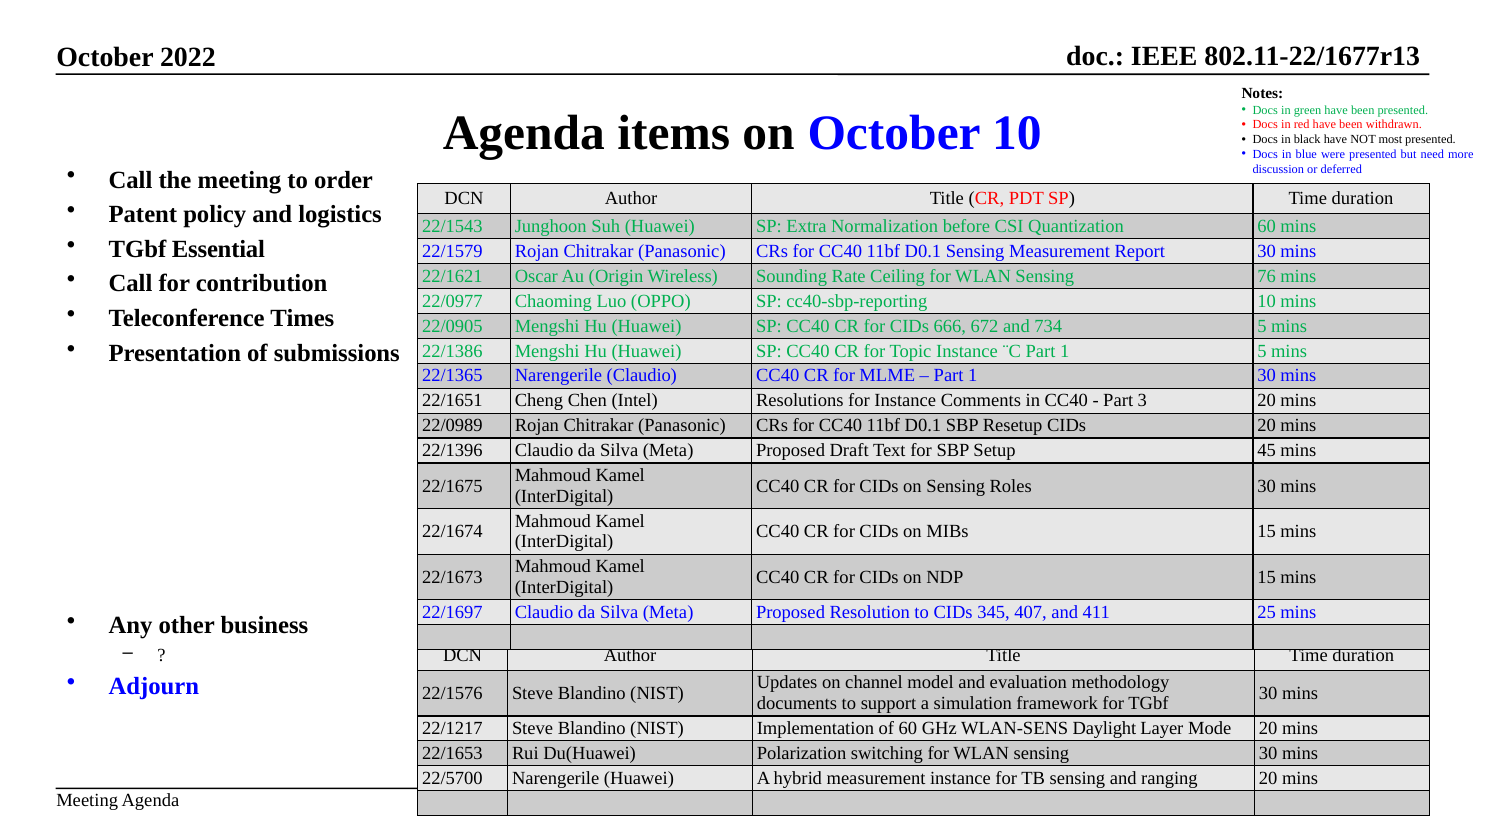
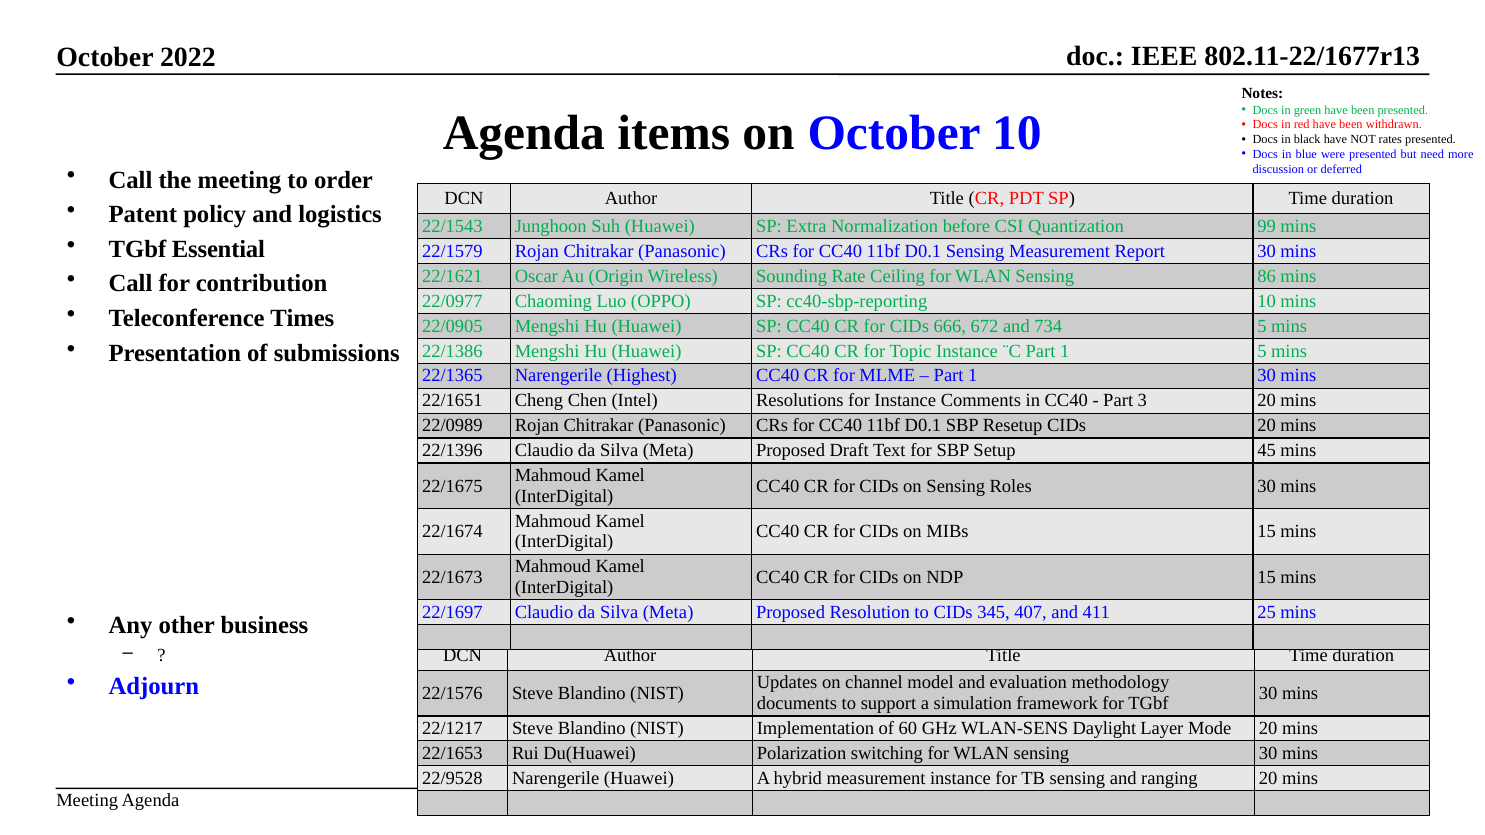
most: most -> rates
Quantization 60: 60 -> 99
76: 76 -> 86
Narengerile Claudio: Claudio -> Highest
22/5700: 22/5700 -> 22/9528
